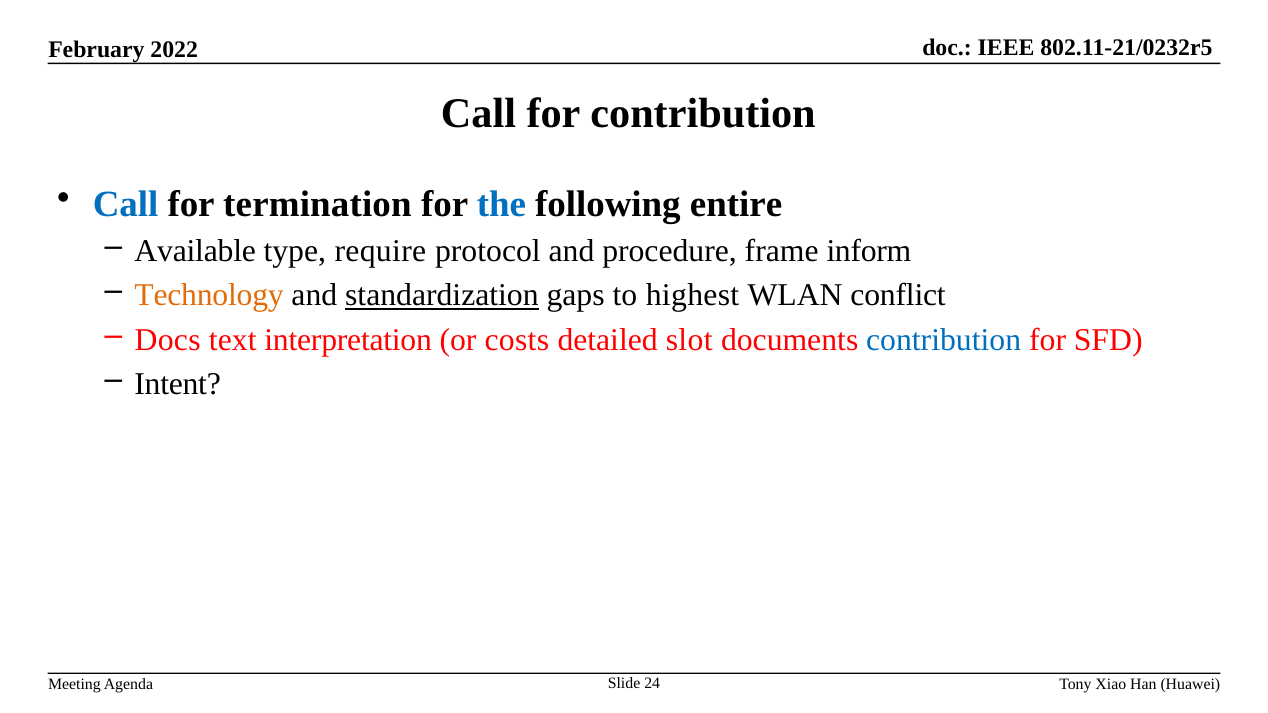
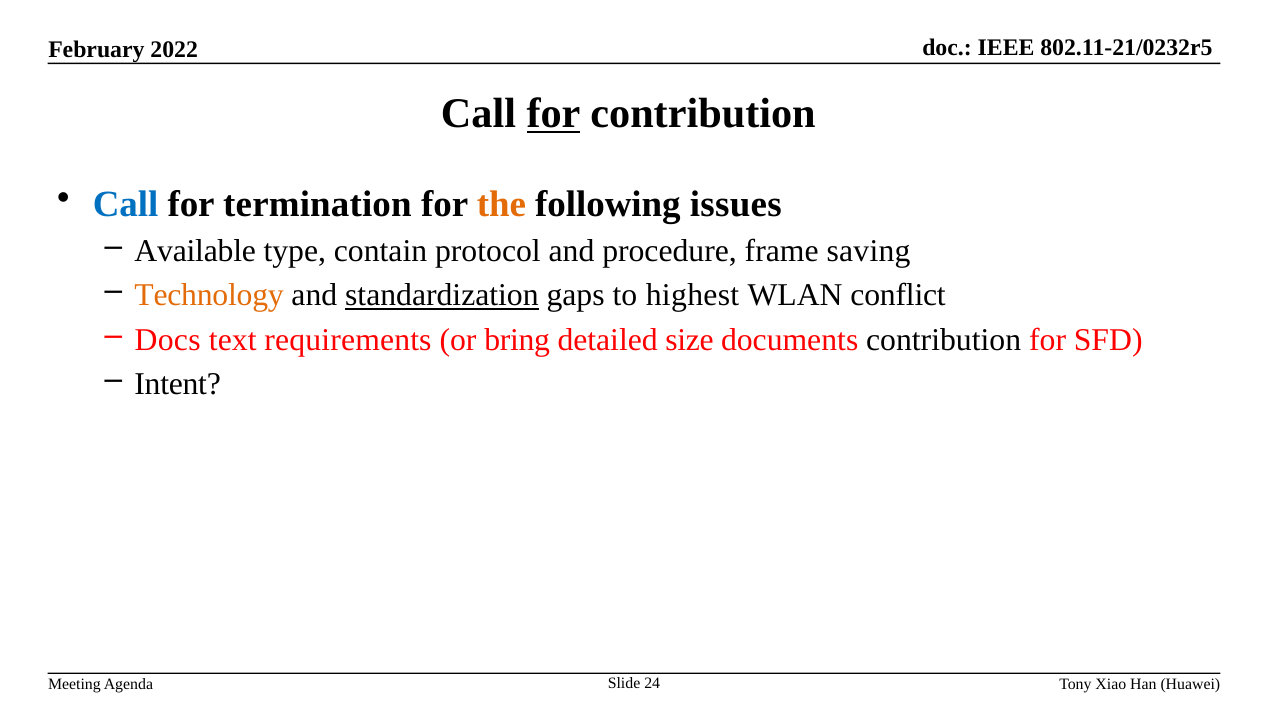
for at (553, 114) underline: none -> present
the colour: blue -> orange
entire: entire -> issues
require: require -> contain
inform: inform -> saving
interpretation: interpretation -> requirements
costs: costs -> bring
slot: slot -> size
contribution at (944, 340) colour: blue -> black
